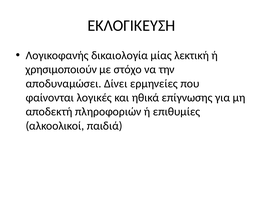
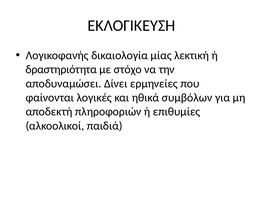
χρησιμοποιούν: χρησιμοποιούν -> δραστηριότητα
επίγνωσης: επίγνωσης -> συμβόλων
